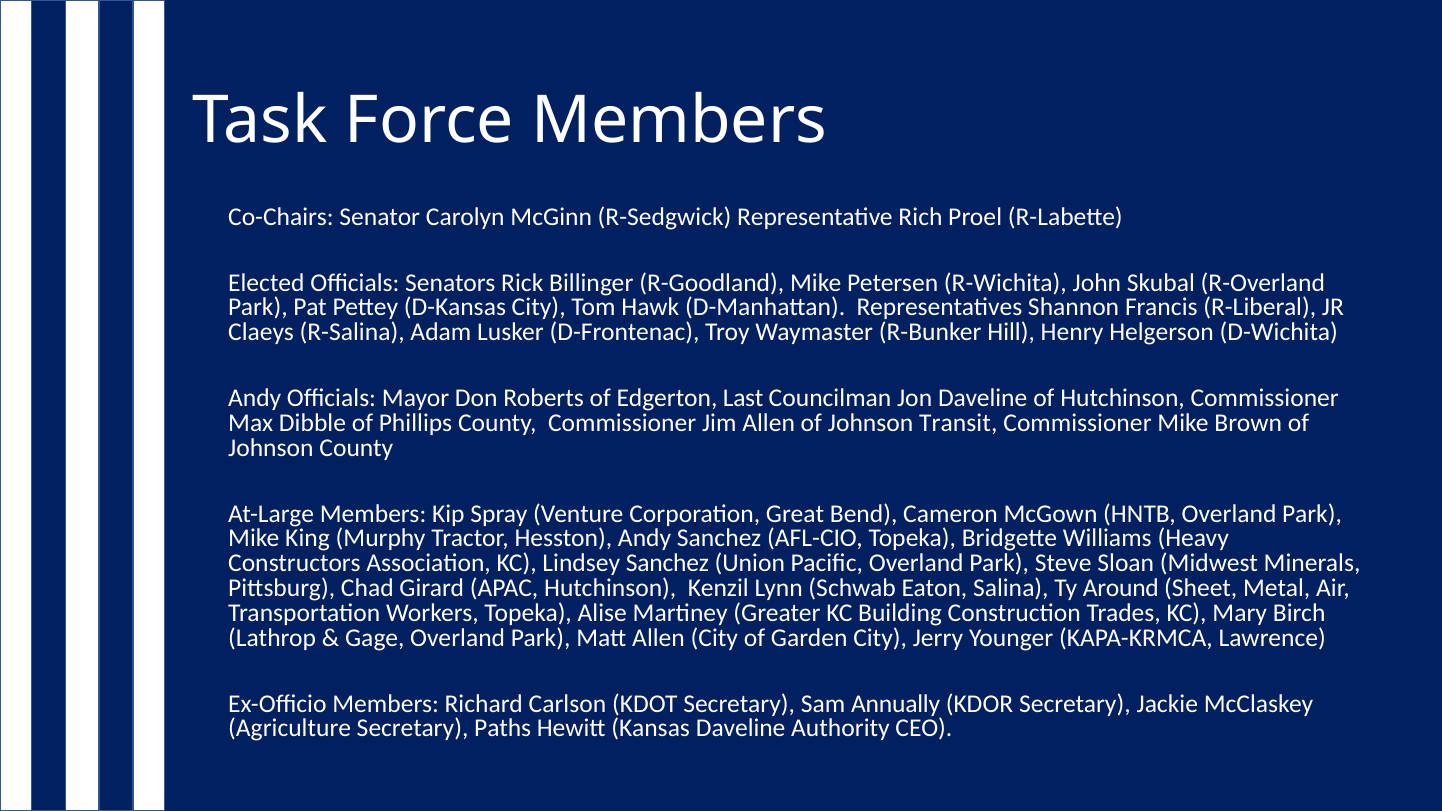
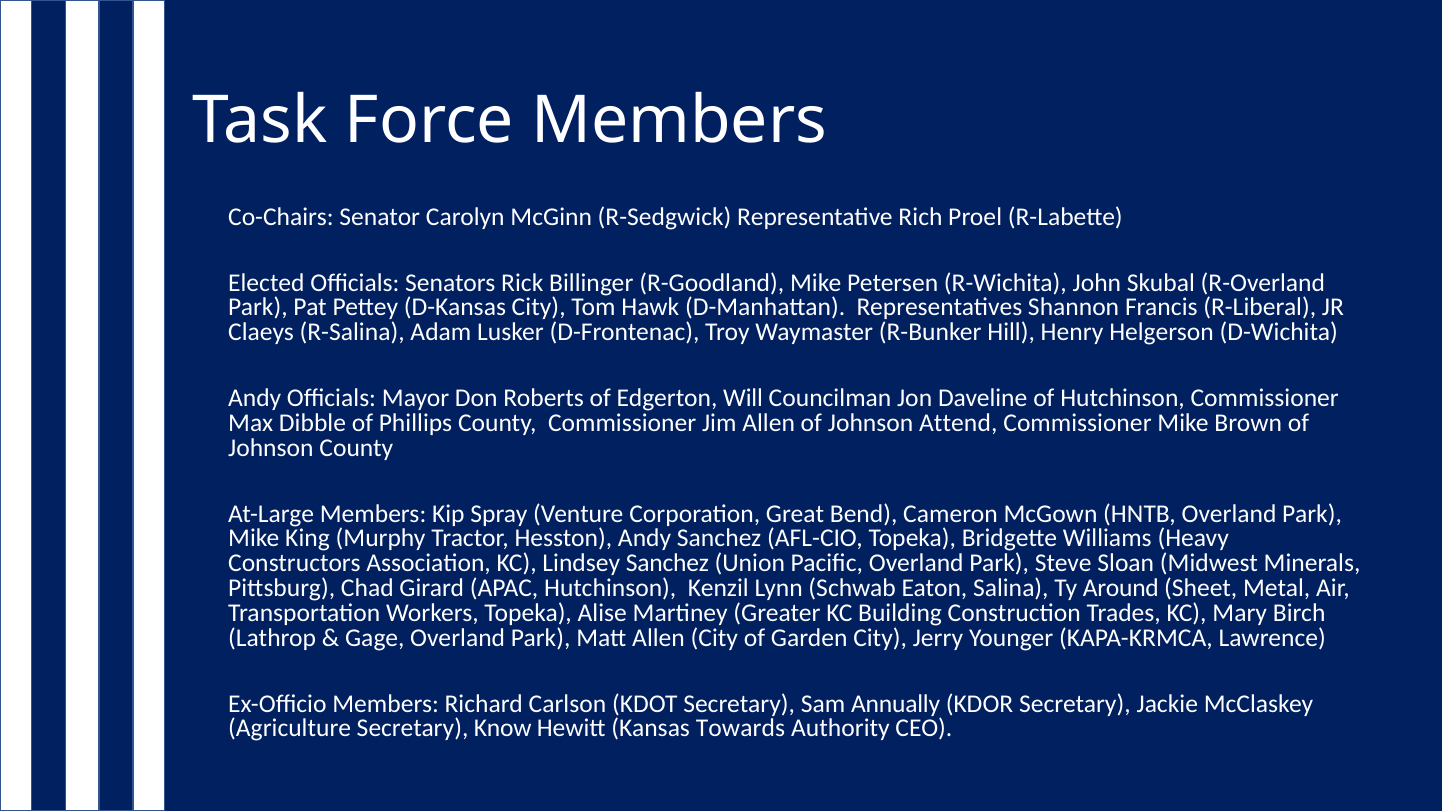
Last: Last -> Will
Transit: Transit -> Attend
Paths: Paths -> Know
Kansas Daveline: Daveline -> Towards
